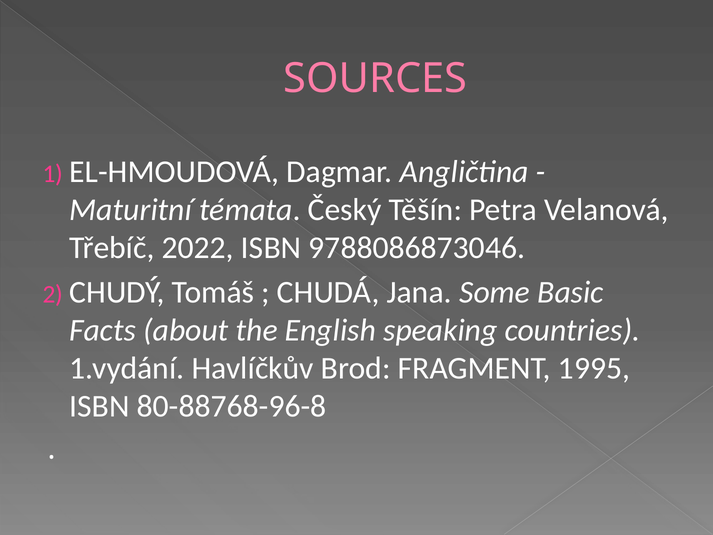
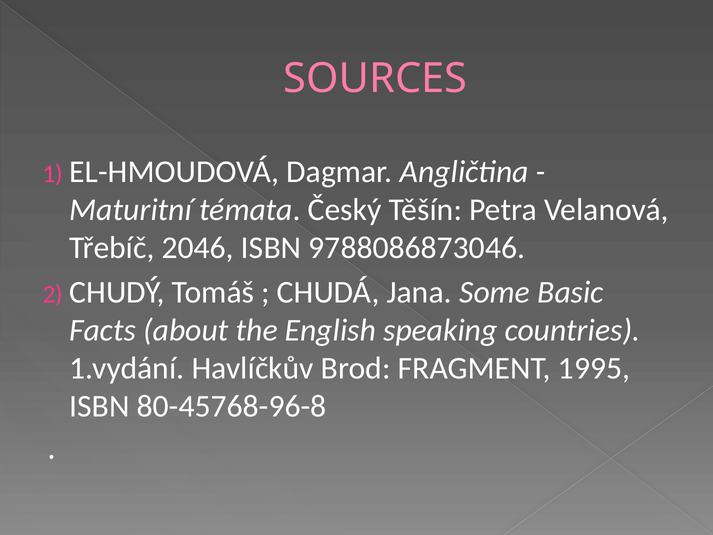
2022: 2022 -> 2046
80-88768-96-8: 80-88768-96-8 -> 80-45768-96-8
